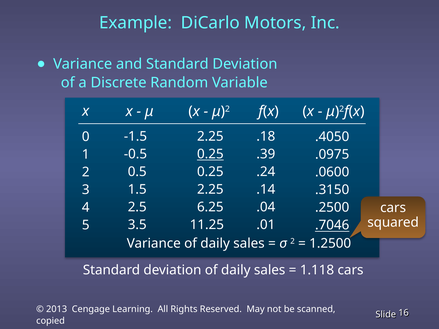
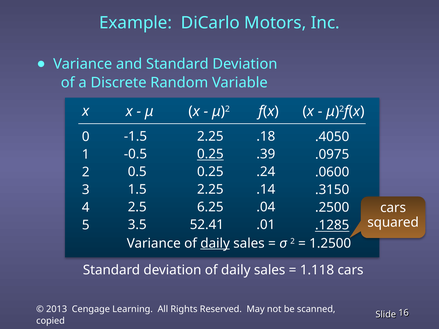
11.25: 11.25 -> 52.41
.7046: .7046 -> .1285
daily at (215, 243) underline: none -> present
